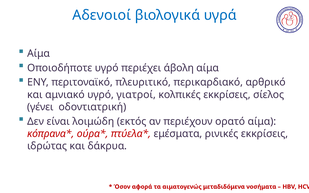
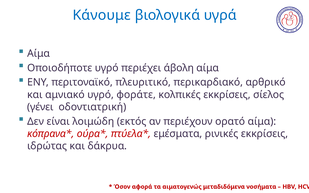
Αδενοιοί: Αδενοιοί -> Κάνουμε
γιατροί: γιατροί -> φοράτε
